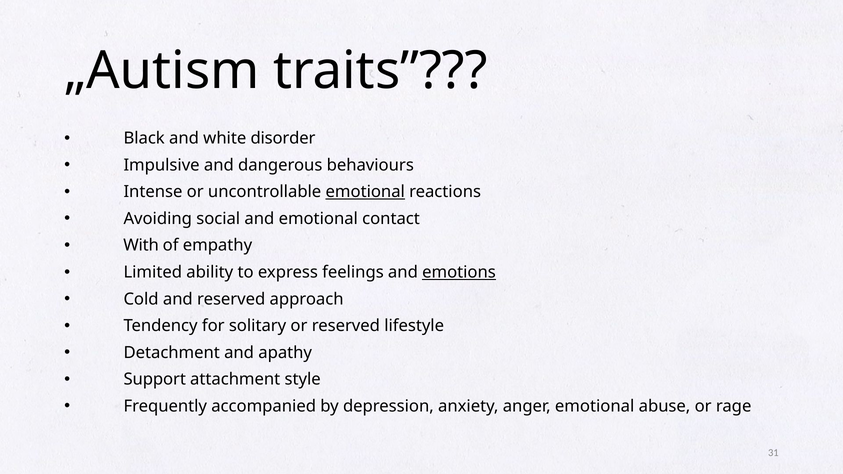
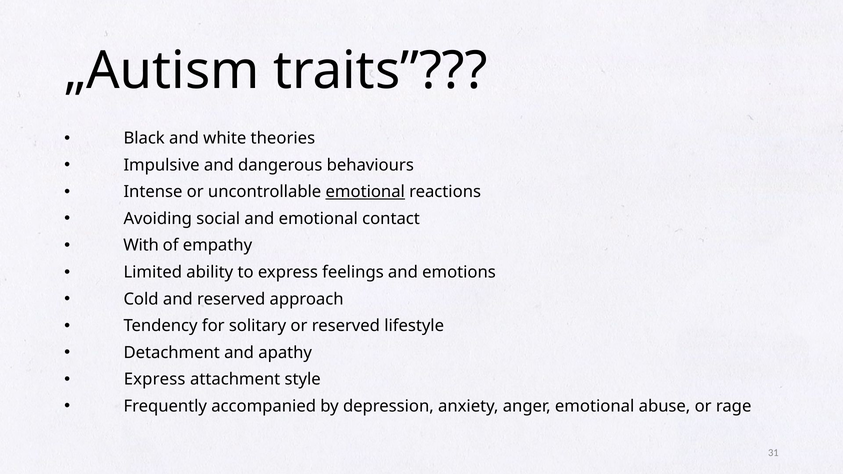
disorder: disorder -> theories
emotions underline: present -> none
Support at (155, 380): Support -> Express
